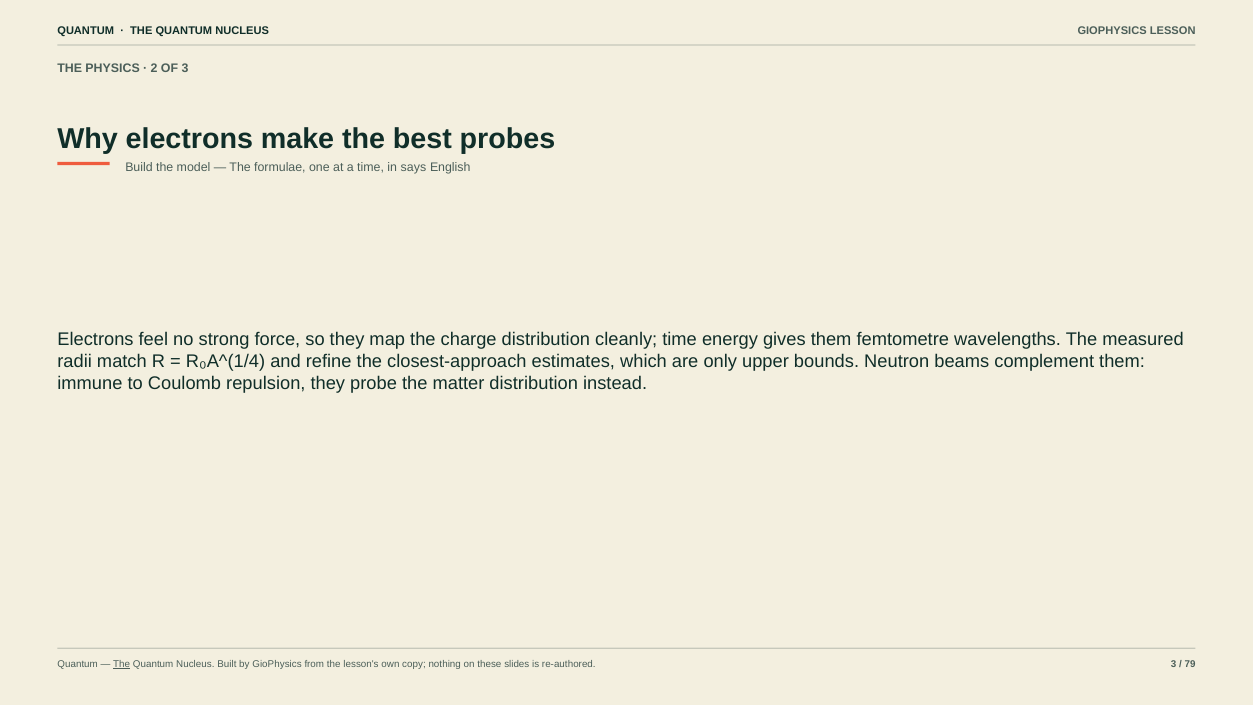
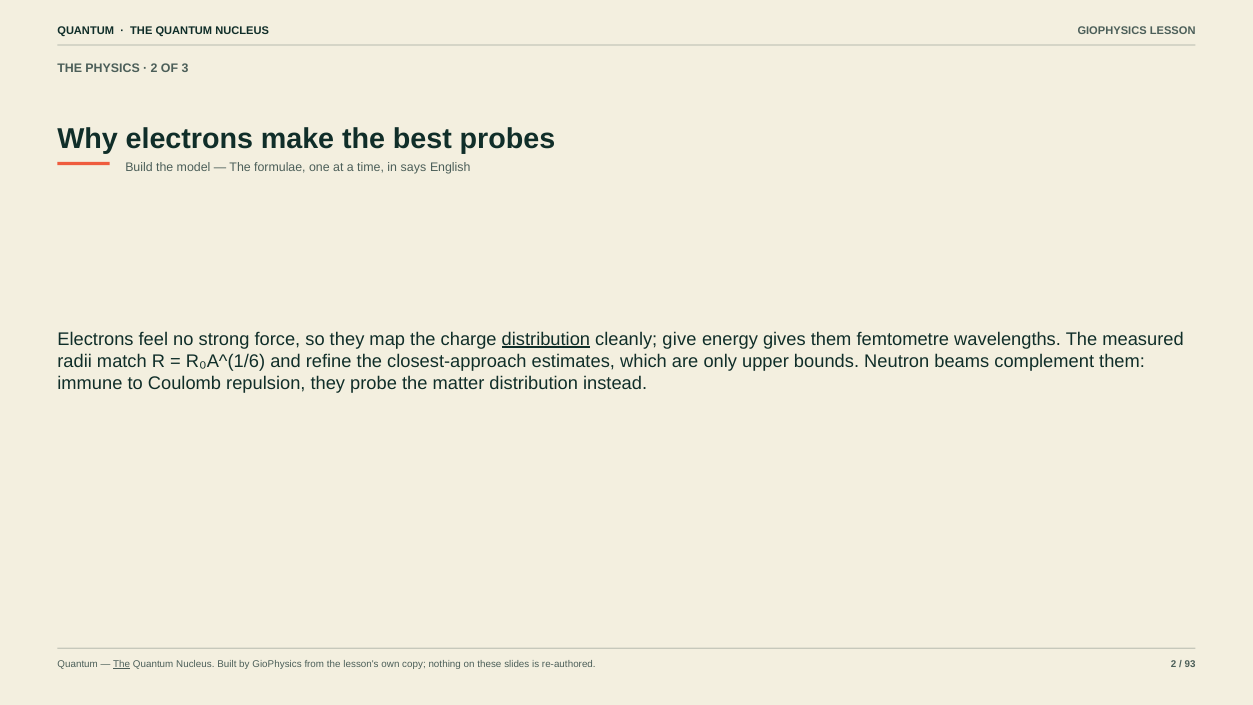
distribution at (546, 339) underline: none -> present
cleanly time: time -> give
R₀A^(1/4: R₀A^(1/4 -> R₀A^(1/6
re-authored 3: 3 -> 2
79: 79 -> 93
